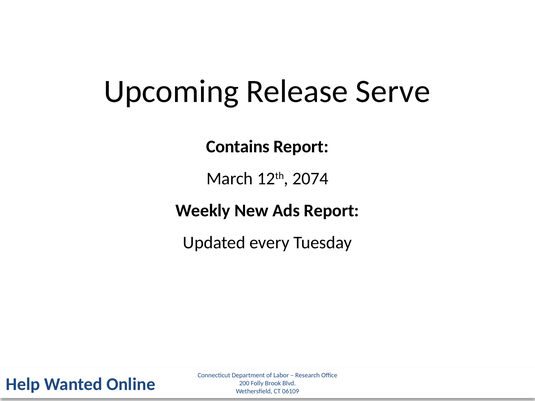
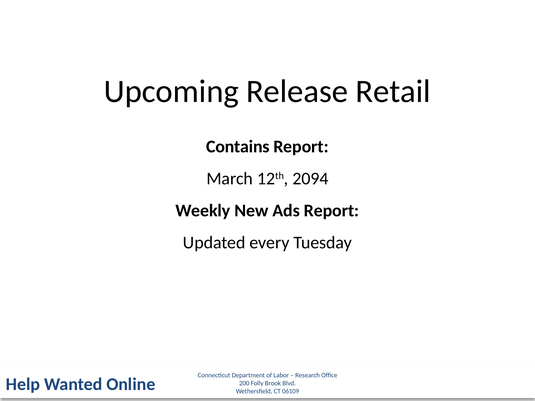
Serve: Serve -> Retail
2074: 2074 -> 2094
